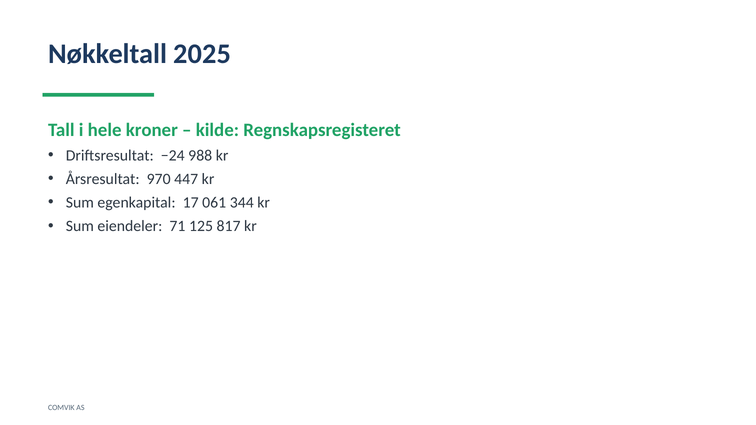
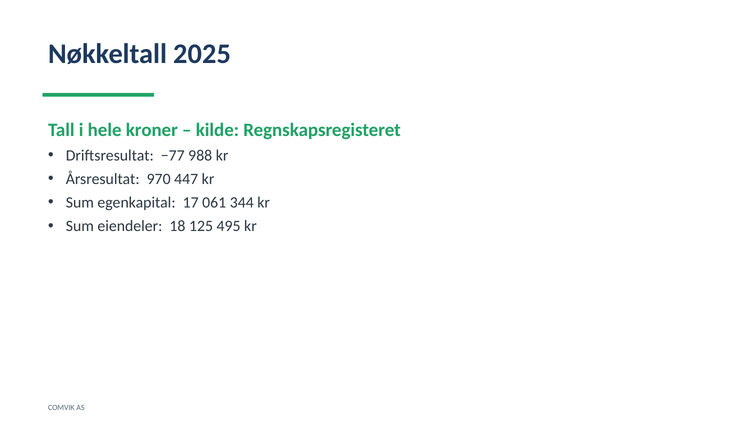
−24: −24 -> −77
71: 71 -> 18
817: 817 -> 495
